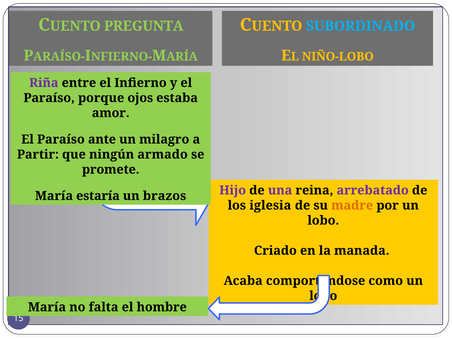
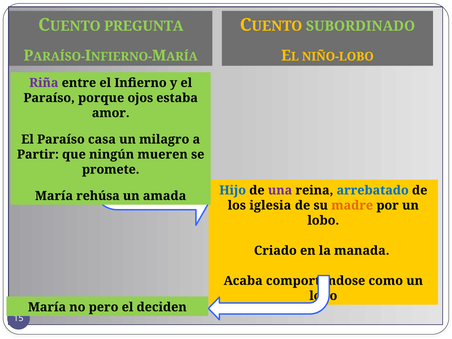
SUBORDINADO colour: light blue -> light green
ante: ante -> casa
armado: armado -> mueren
Hijo colour: purple -> blue
arrebatado colour: purple -> blue
estaría: estaría -> rehúsa
brazos: brazos -> amada
falta: falta -> pero
hombre: hombre -> deciden
